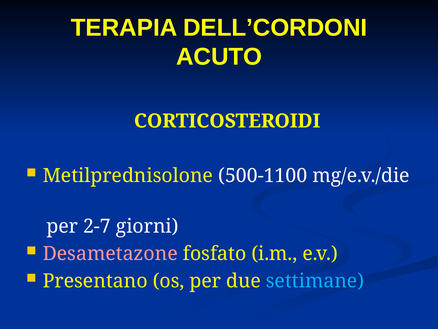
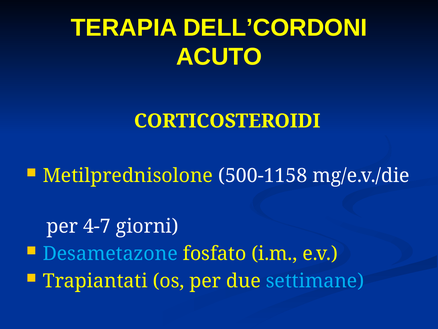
500-1100: 500-1100 -> 500-1158
2-7: 2-7 -> 4-7
Desametazone colour: pink -> light blue
Presentano: Presentano -> Trapiantati
